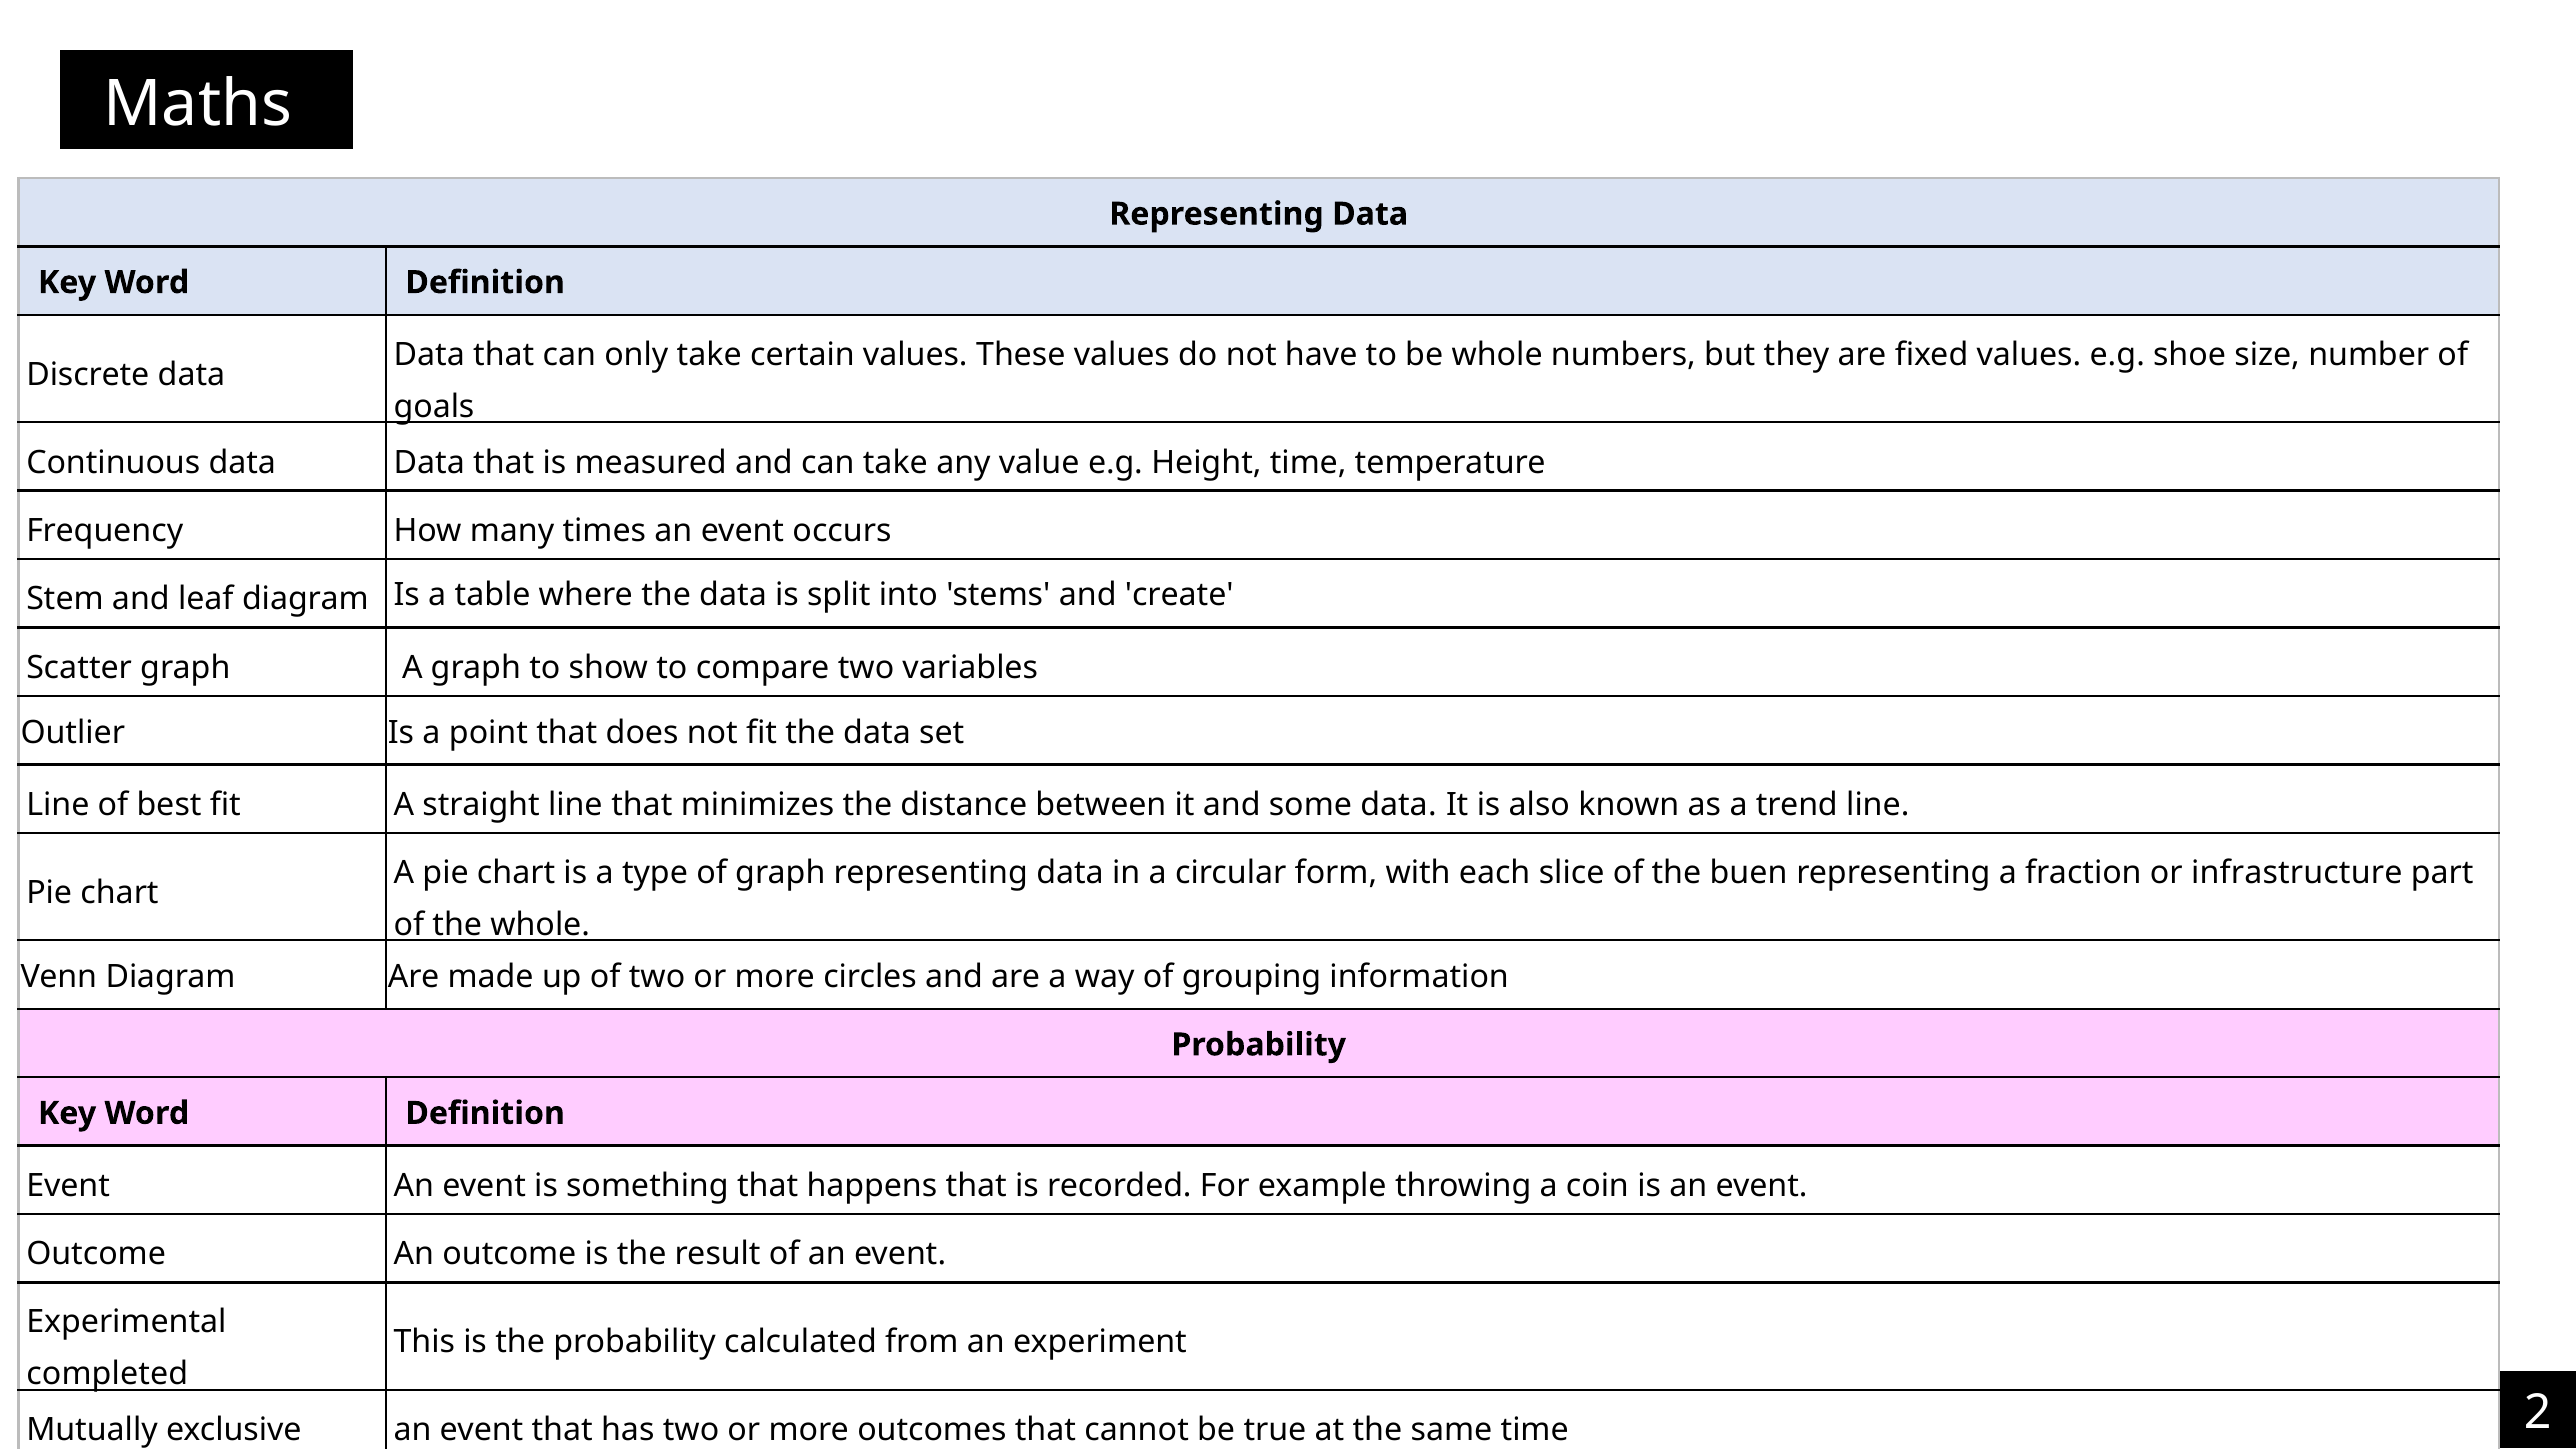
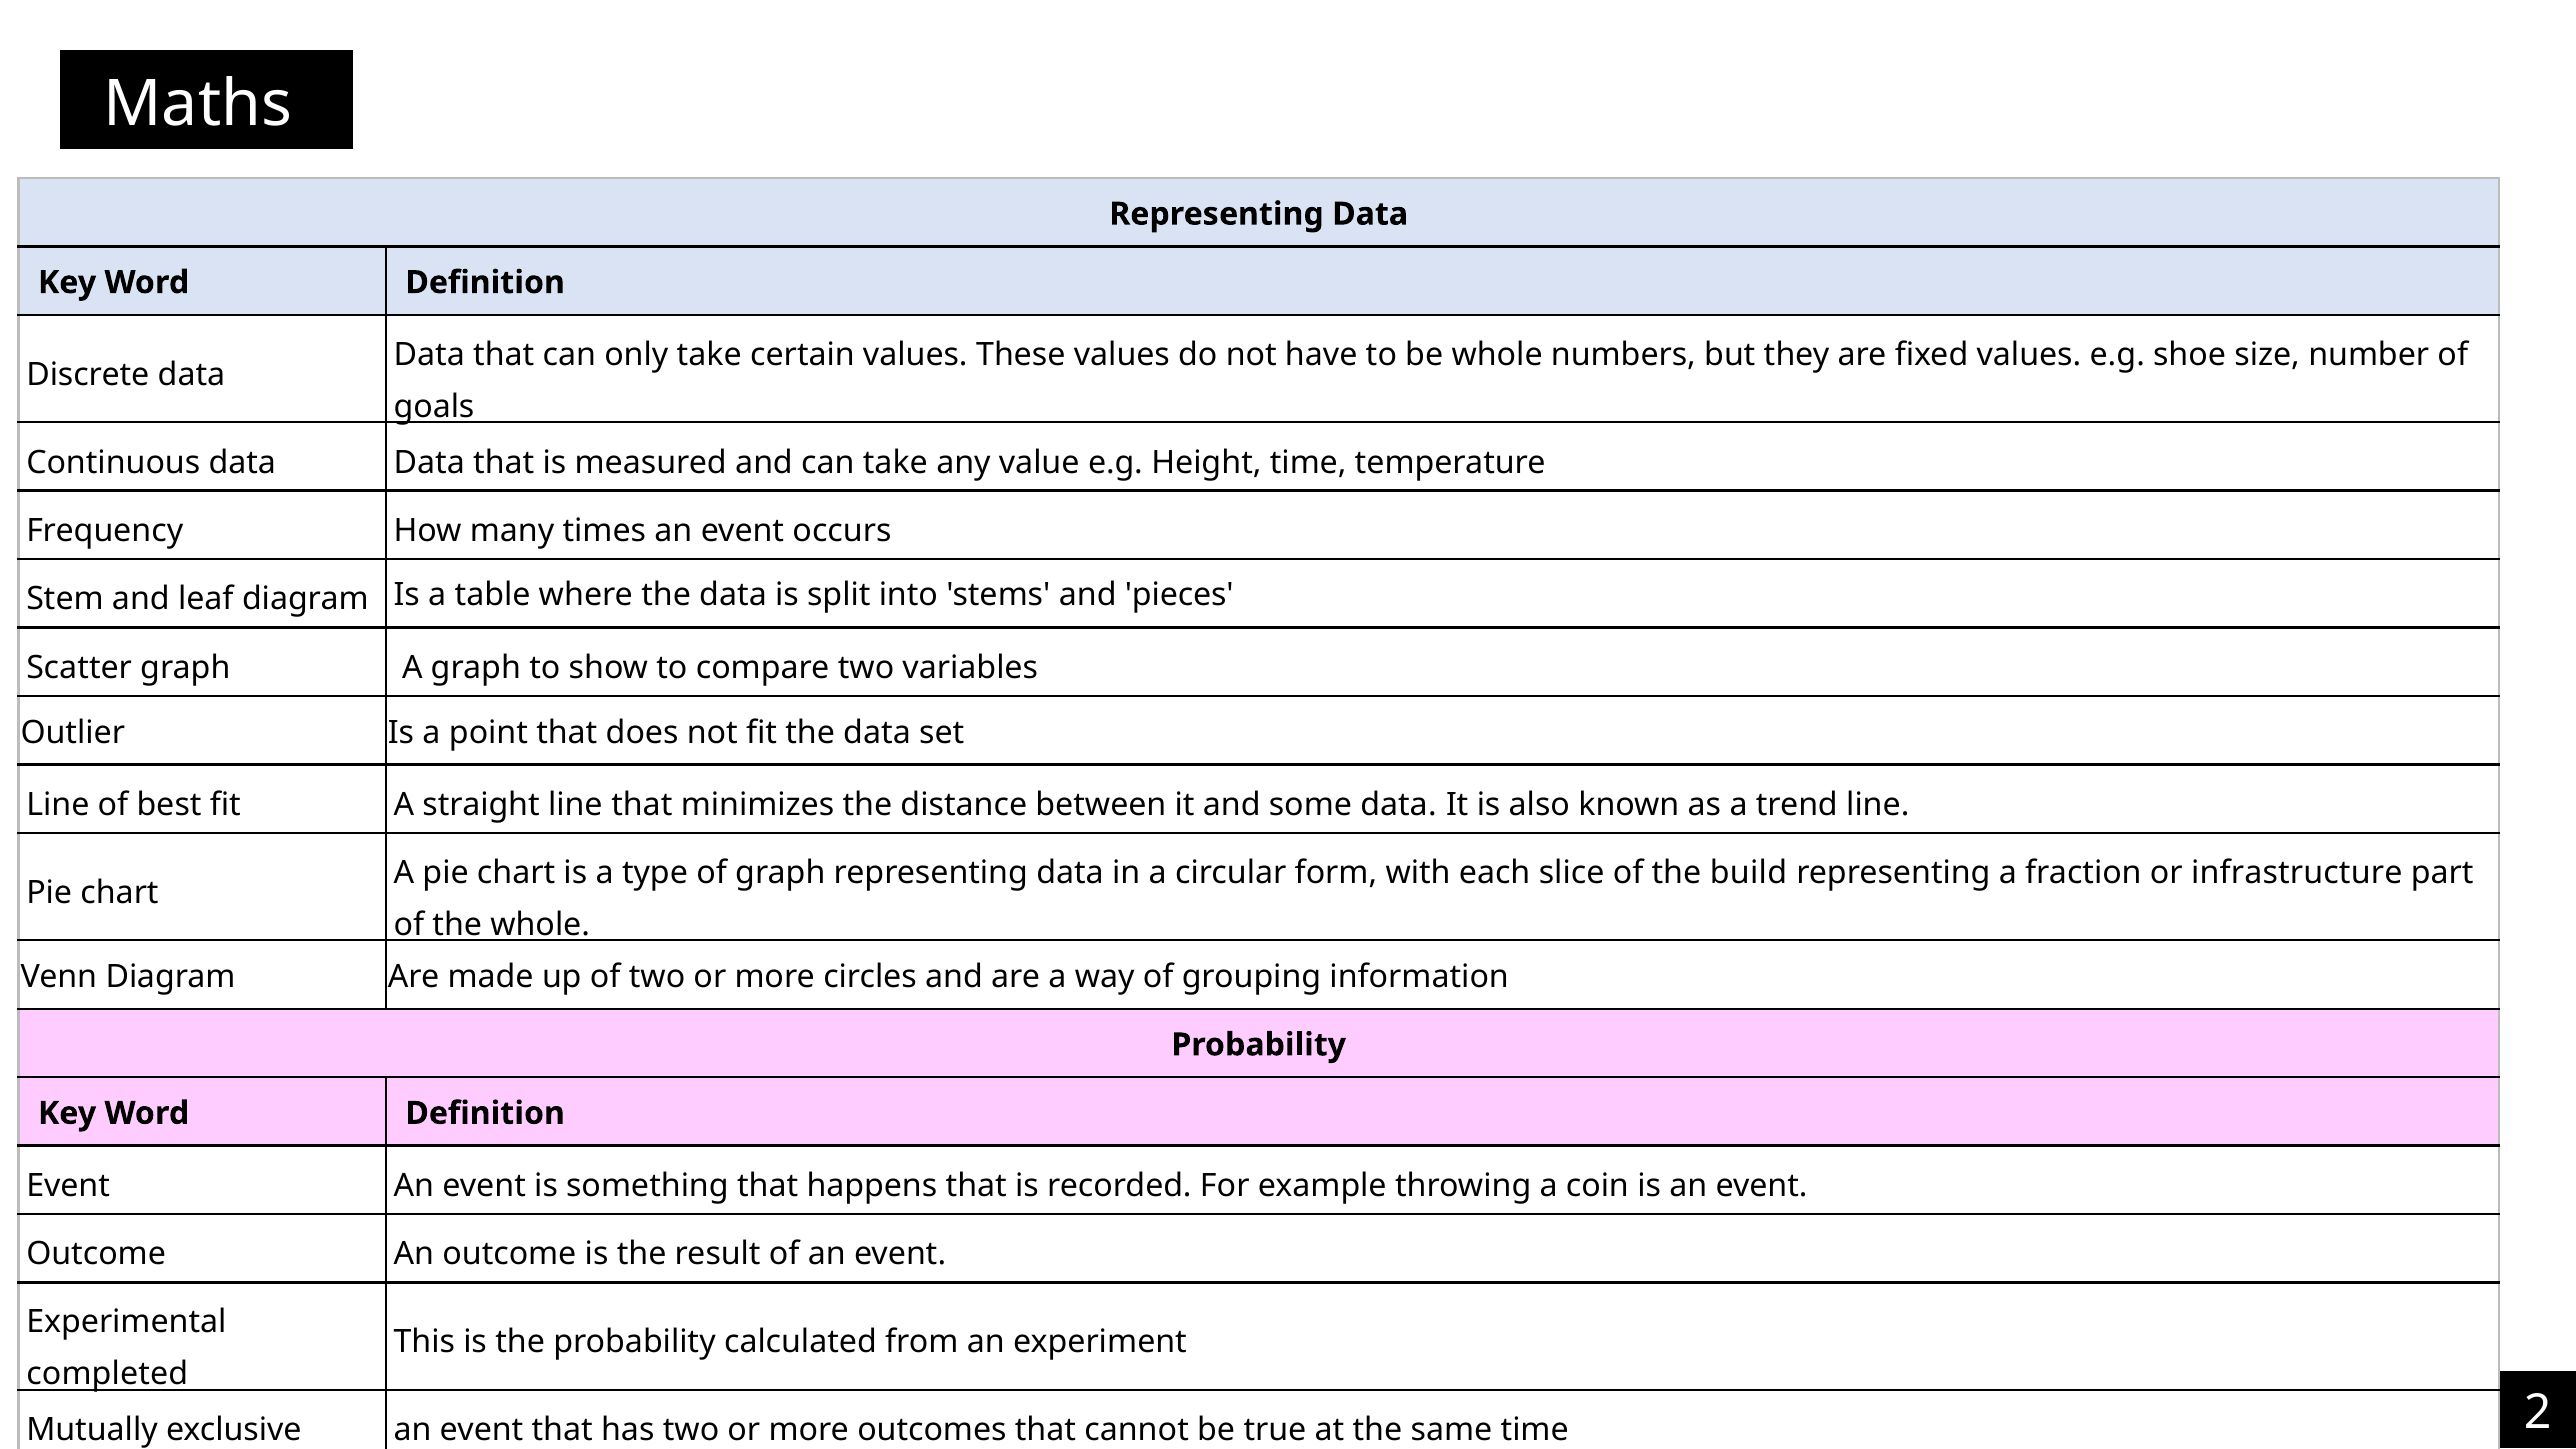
create: create -> pieces
buen: buen -> build
